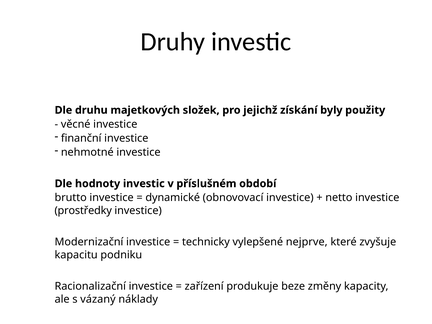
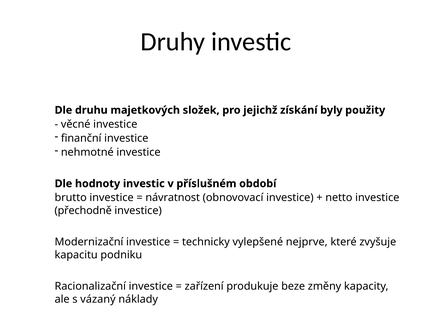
dynamické: dynamické -> návratnost
prostředky: prostředky -> přechodně
